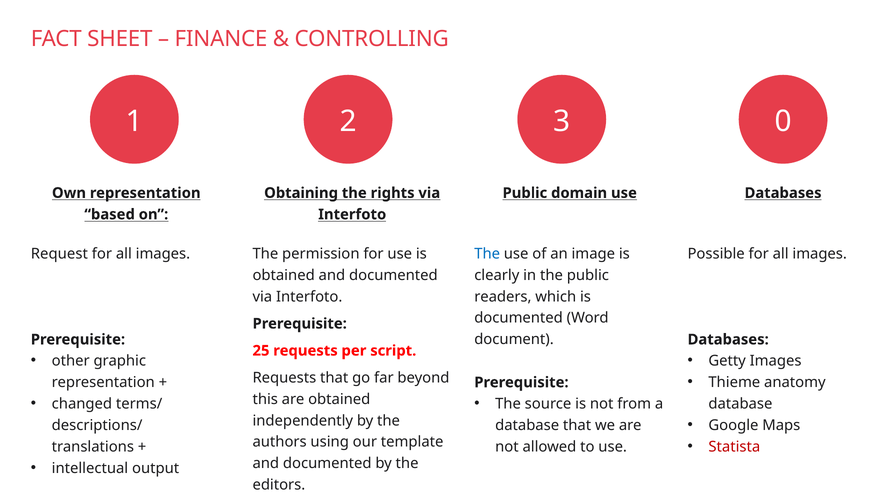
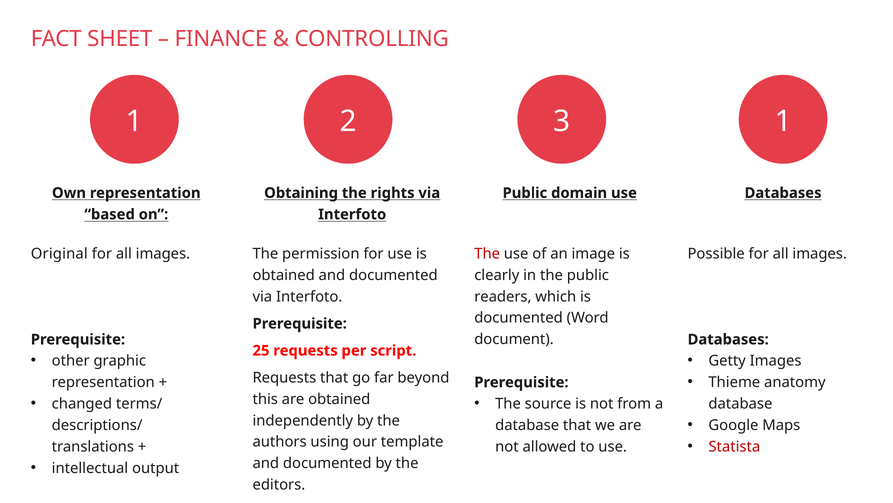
3 0: 0 -> 1
Request: Request -> Original
The at (487, 253) colour: blue -> red
